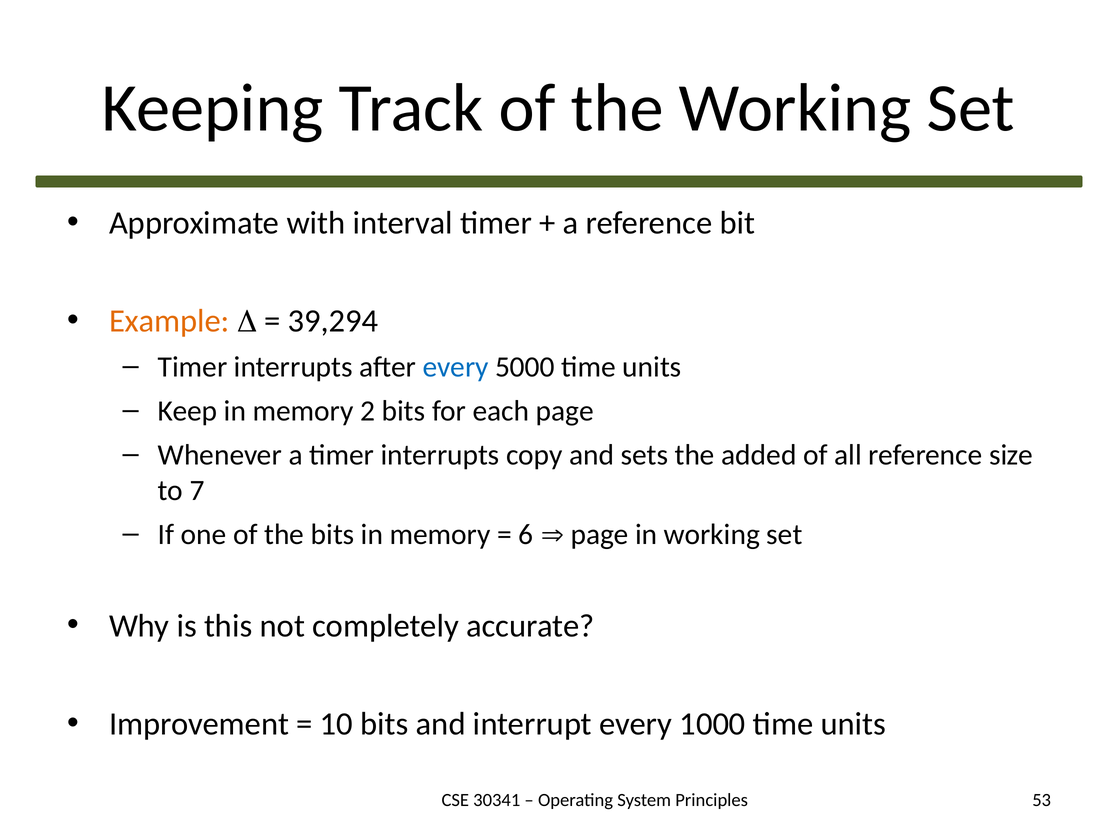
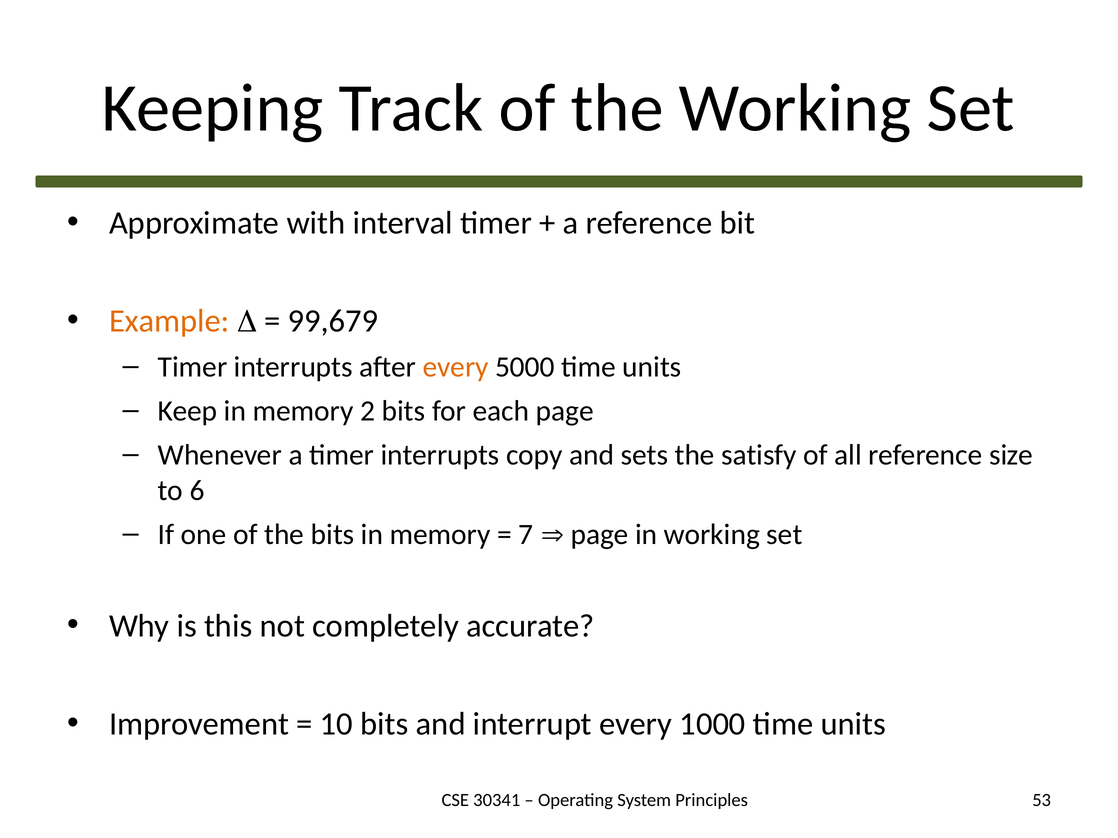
39,294: 39,294 -> 99,679
every at (456, 367) colour: blue -> orange
added: added -> satisfy
7: 7 -> 6
6: 6 -> 7
